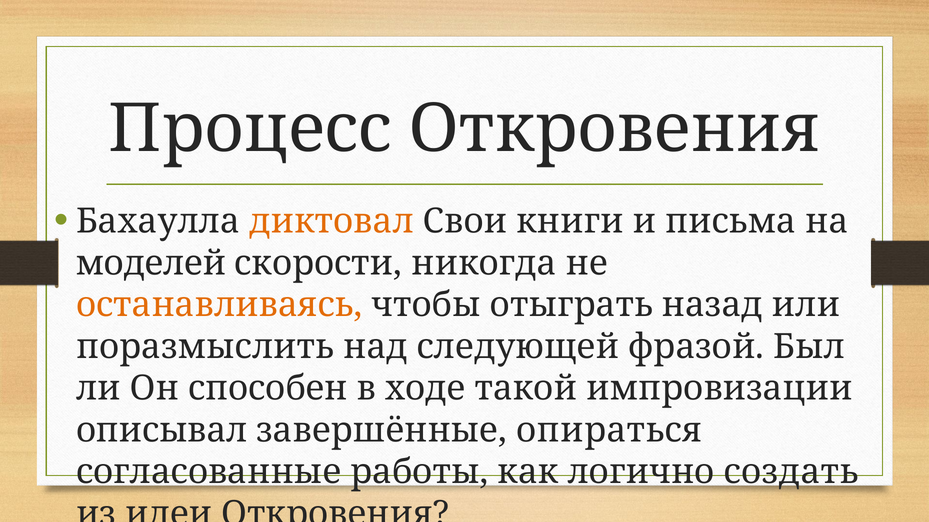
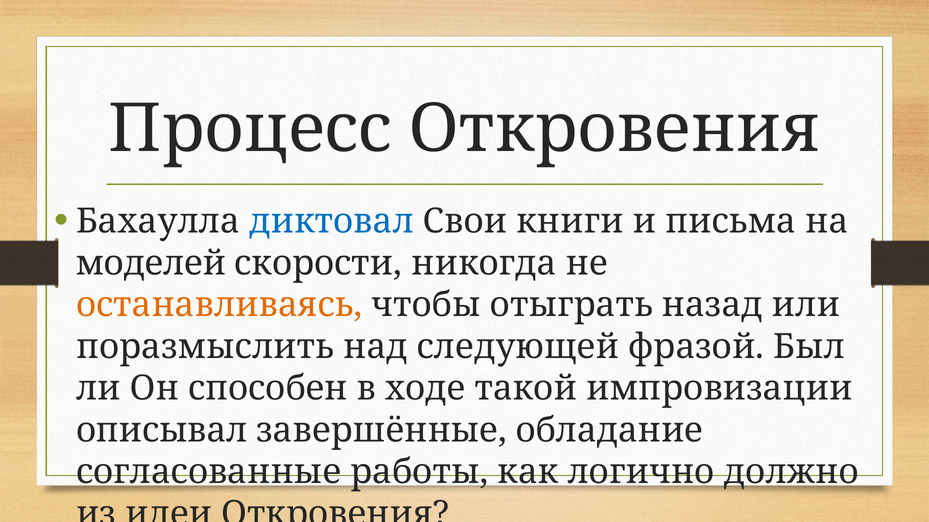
диктовал colour: orange -> blue
опираться: опираться -> обладание
создать: создать -> должно
